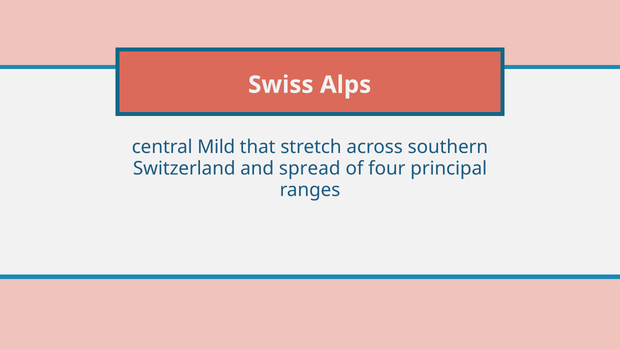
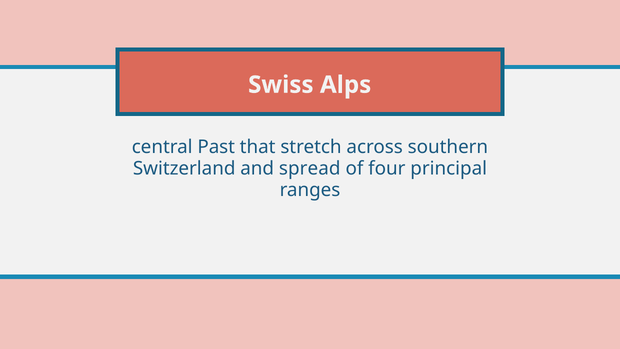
Mild: Mild -> Past
